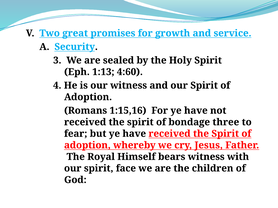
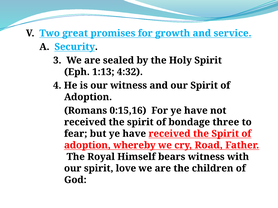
4:60: 4:60 -> 4:32
1:15,16: 1:15,16 -> 0:15,16
Jesus: Jesus -> Road
face: face -> love
